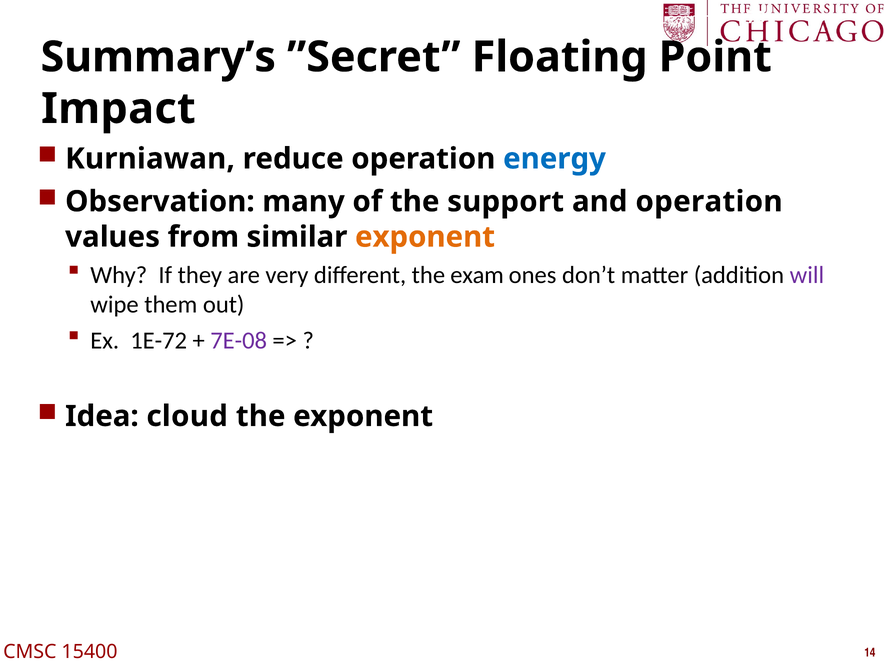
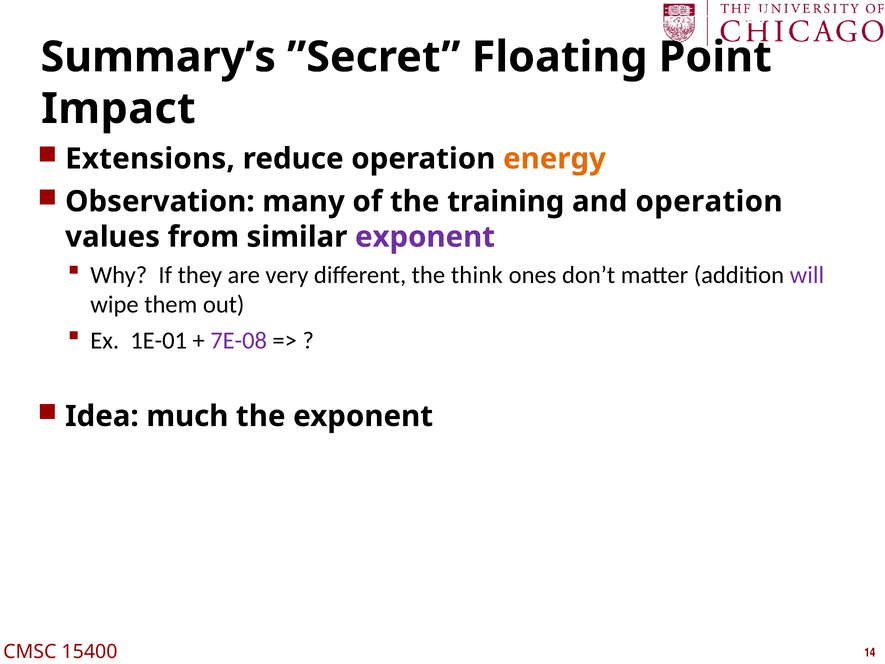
79: 79 -> 54
Kurniawan: Kurniawan -> Extensions
energy colour: blue -> orange
support: support -> training
exponent at (425, 237) colour: orange -> purple
exam: exam -> think
1E-72: 1E-72 -> 1E-01
cloud: cloud -> much
